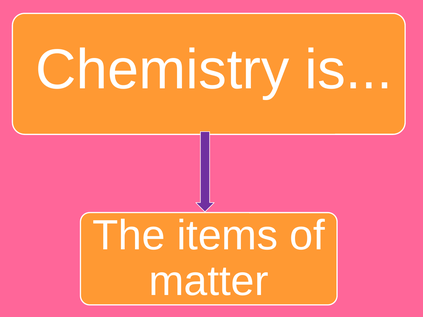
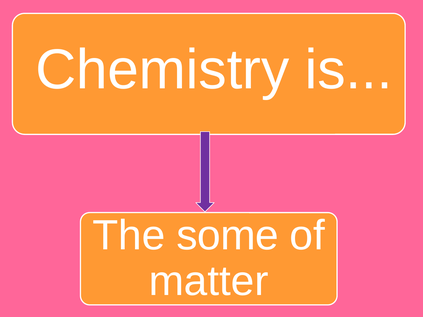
items: items -> some
